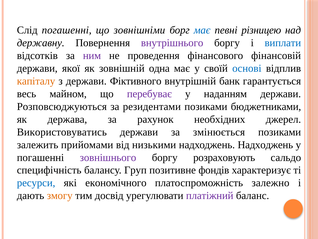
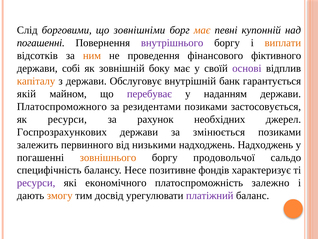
Слід погашенні: погашенні -> борговими
має at (202, 30) colour: blue -> orange
різницею: різницею -> купонній
державну at (41, 43): державну -> погашенні
виплати colour: blue -> orange
ним colour: purple -> orange
фінансовій: фінансовій -> фіктивного
якої: якої -> собі
одна: одна -> боку
основі colour: blue -> purple
Фіктивного: Фіктивного -> Обслуговує
весь: весь -> якій
Розповсюджуються: Розповсюджуються -> Платоспроможного
бюджетниками: бюджетниками -> застосовується
як держава: держава -> ресурси
Використовуватись: Використовуватись -> Госпрозрахункових
прийомами: прийомами -> первинного
зовнішнього colour: purple -> orange
розраховують: розраховують -> продовольчої
Груп: Груп -> Несе
ресурси at (36, 183) colour: blue -> purple
